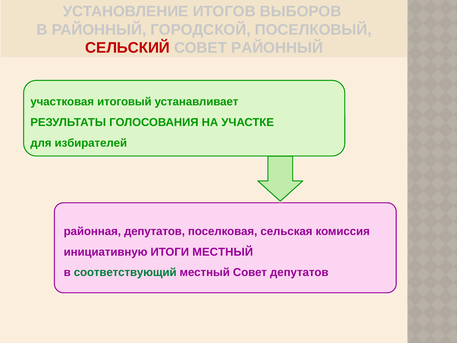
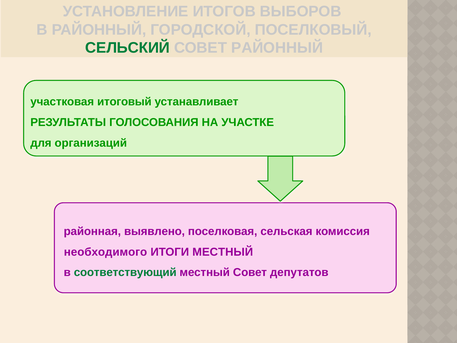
СЕЛЬСКИЙ colour: red -> green
избирателей: избирателей -> организаций
районная депутатов: депутатов -> выявлено
инициативную: инициативную -> необходимого
